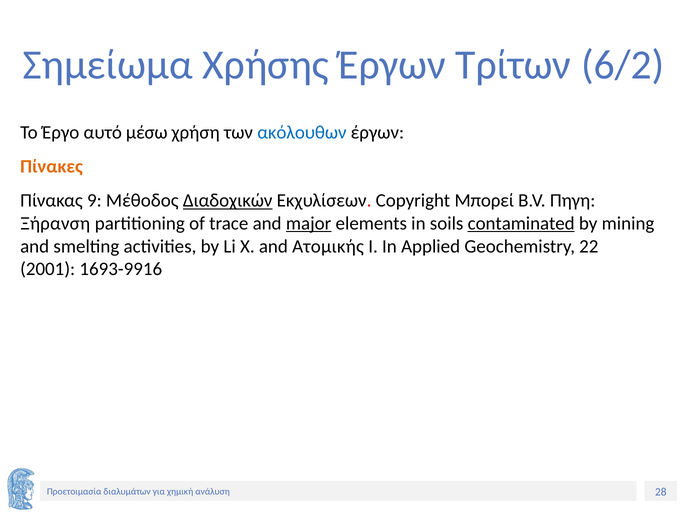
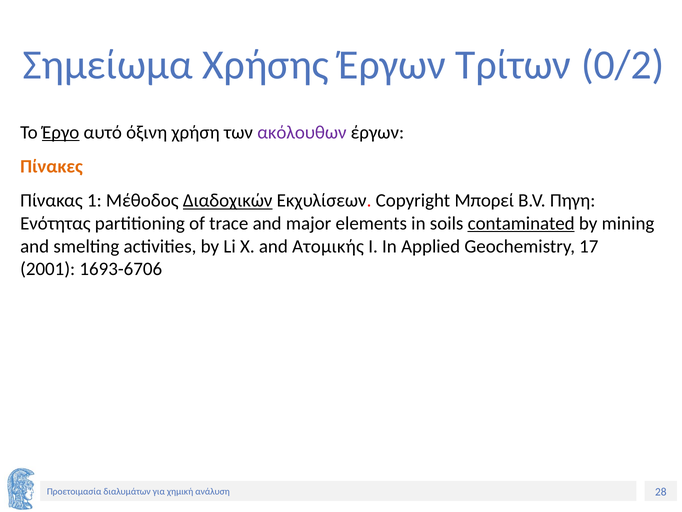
6/2: 6/2 -> 0/2
Έργο underline: none -> present
μέσω: μέσω -> όξινη
ακόλουθων colour: blue -> purple
9: 9 -> 1
Ξήρανση: Ξήρανση -> Ενότητας
major underline: present -> none
22: 22 -> 17
1693-9916: 1693-9916 -> 1693-6706
